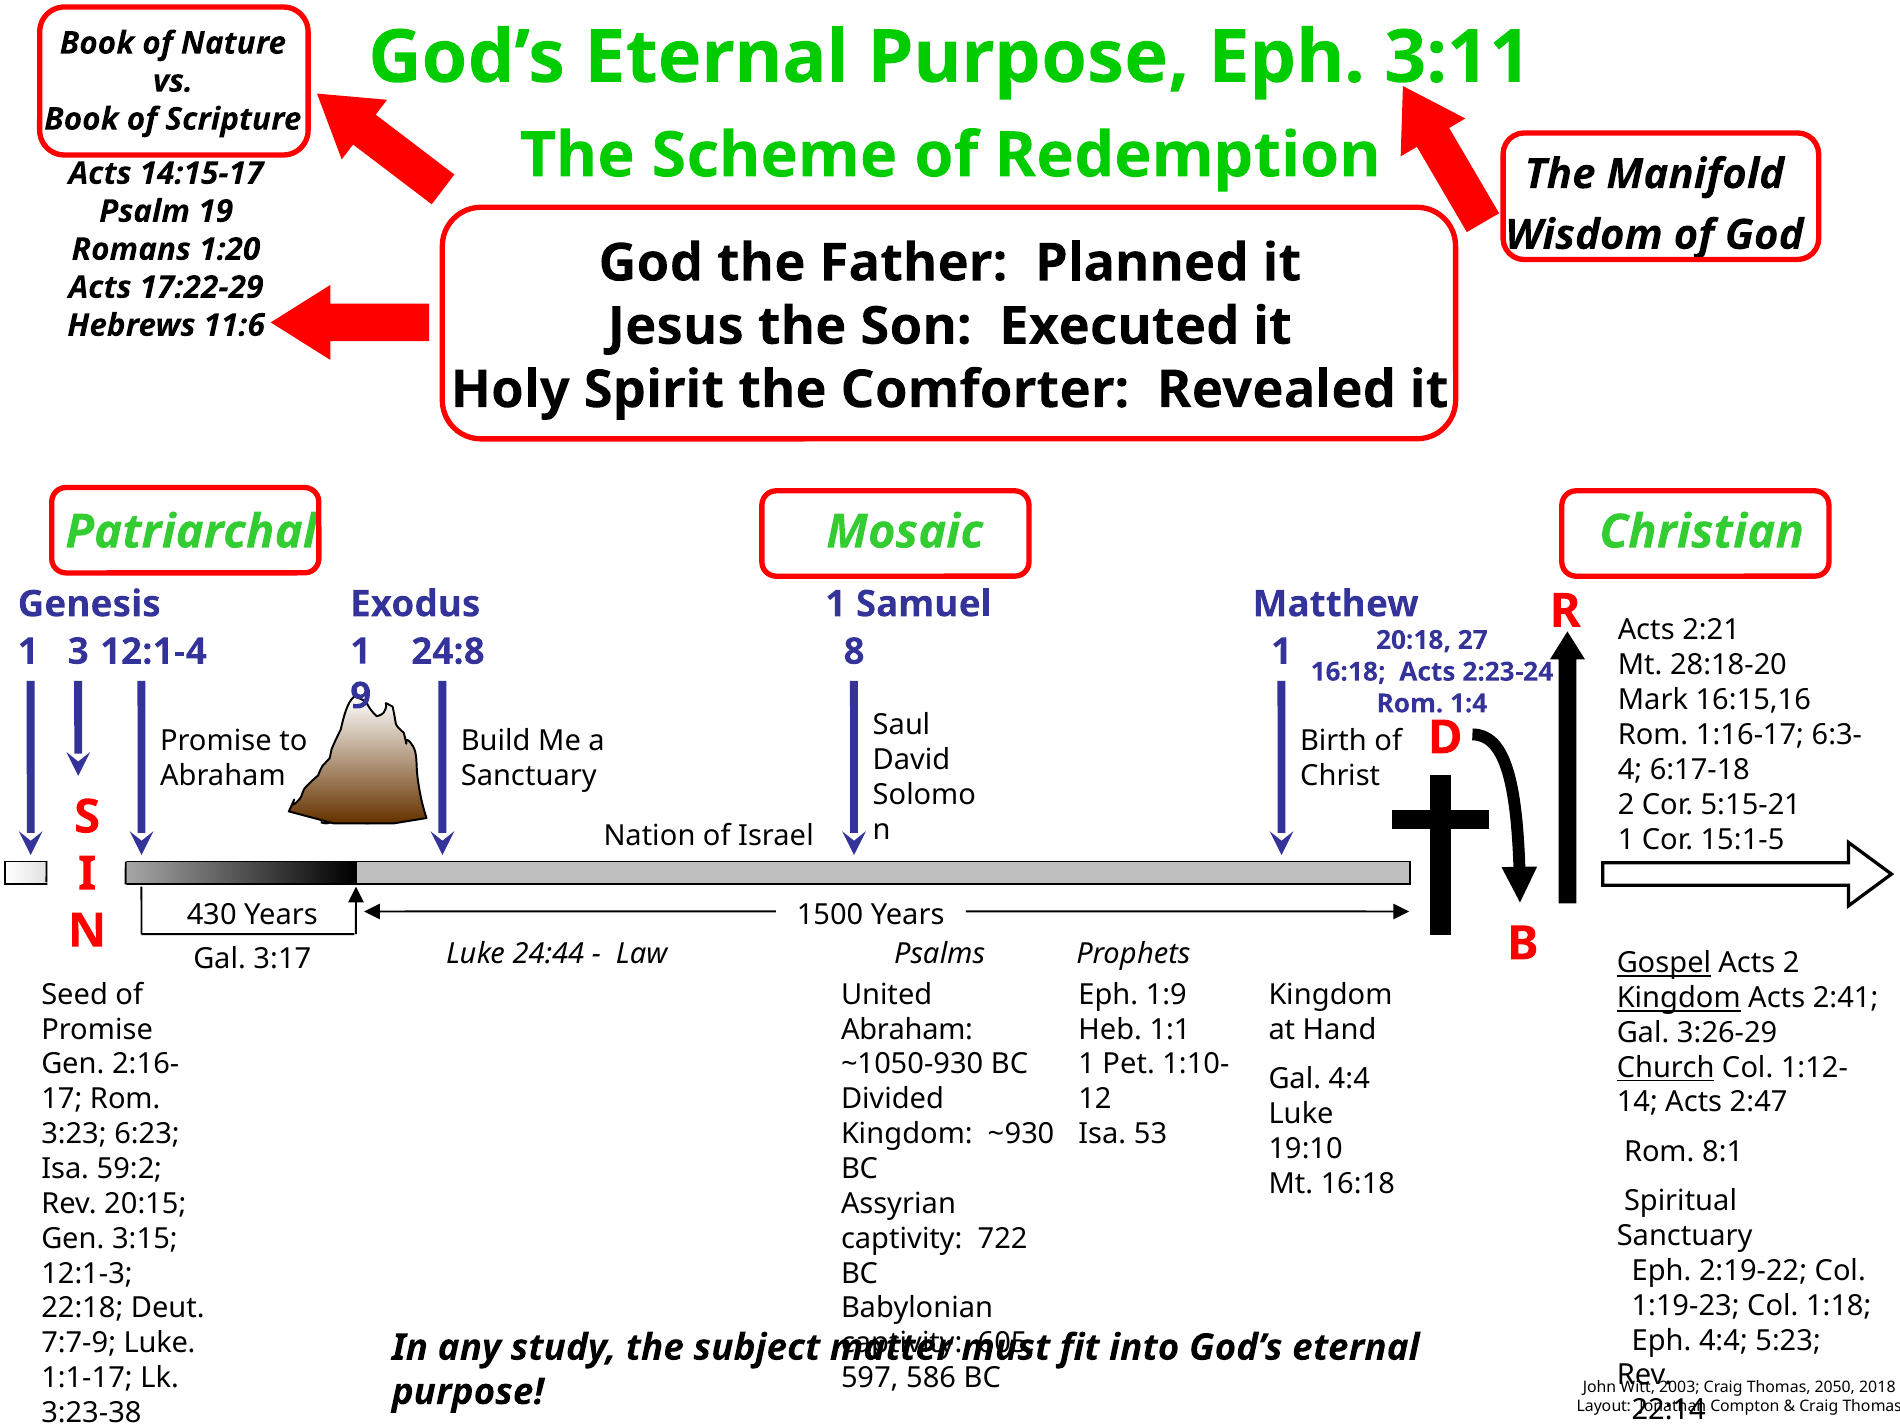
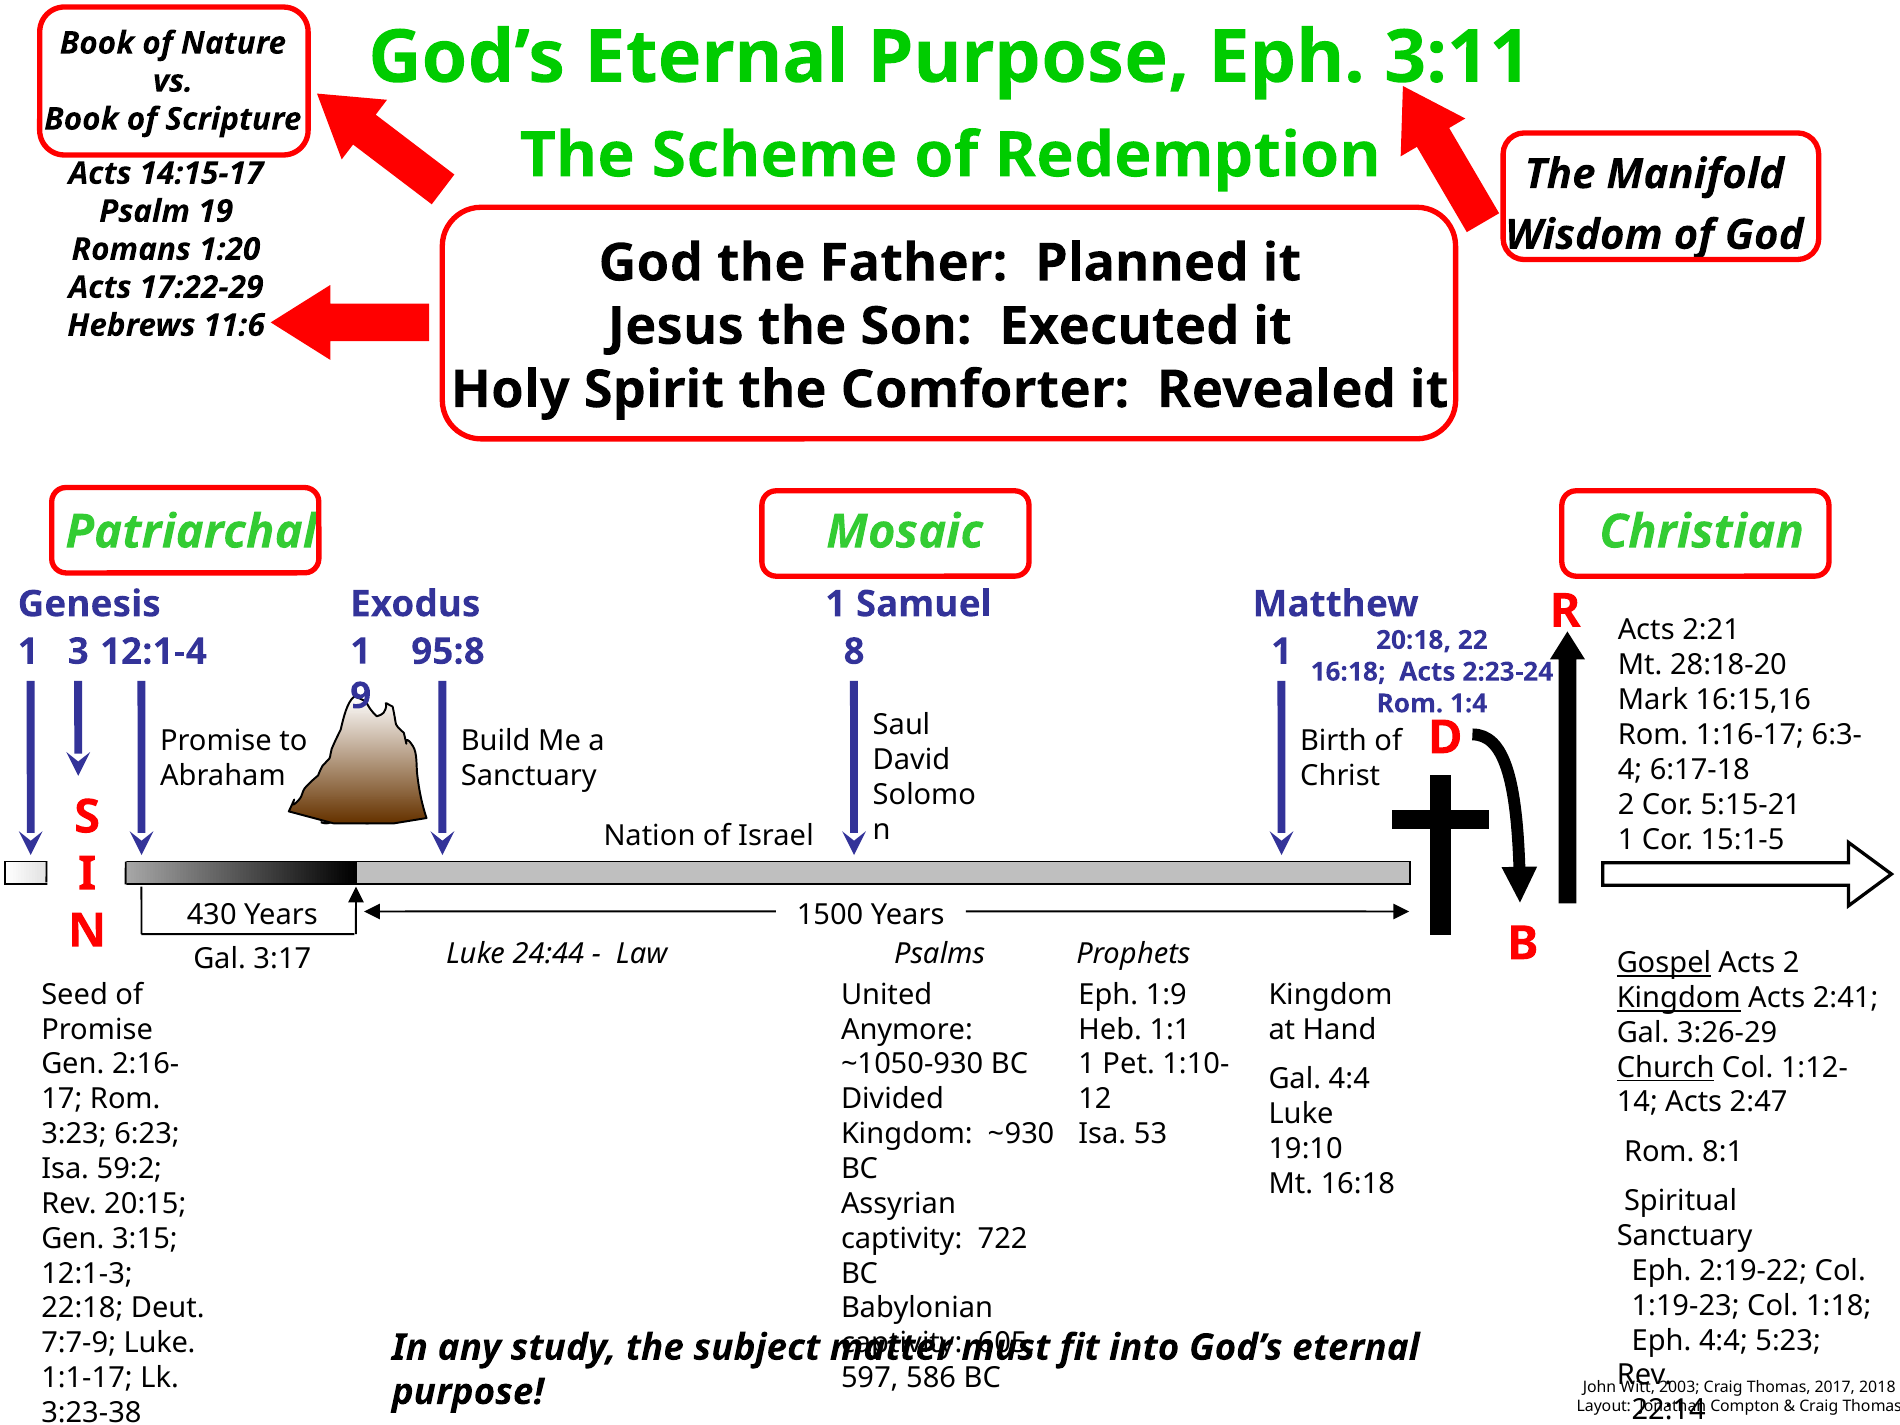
27: 27 -> 22
24:8: 24:8 -> 95:8
Abraham at (907, 1029): Abraham -> Anymore
2050: 2050 -> 2017
